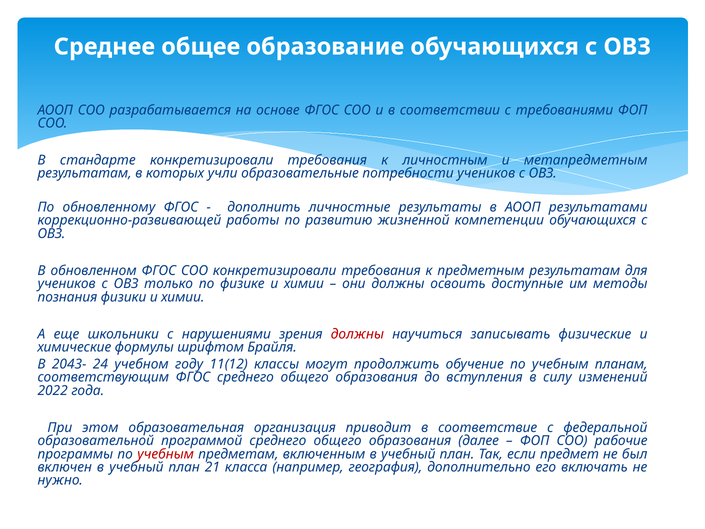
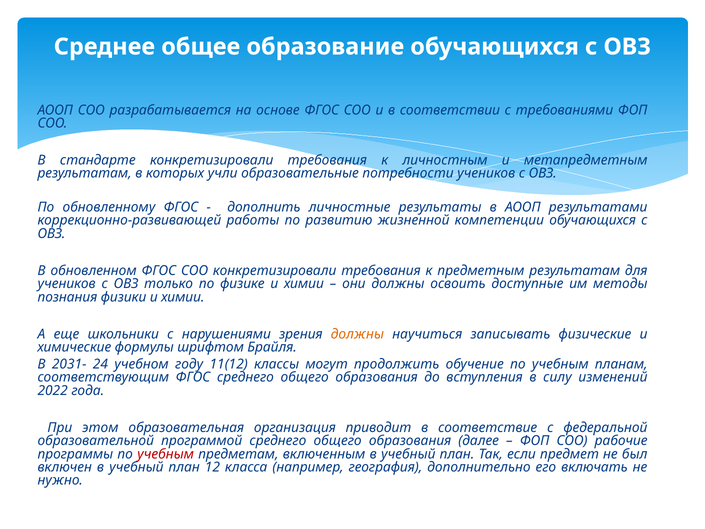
должны at (357, 334) colour: red -> orange
2043-: 2043- -> 2031-
21: 21 -> 12
